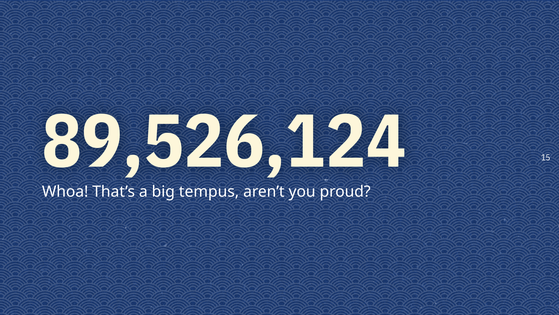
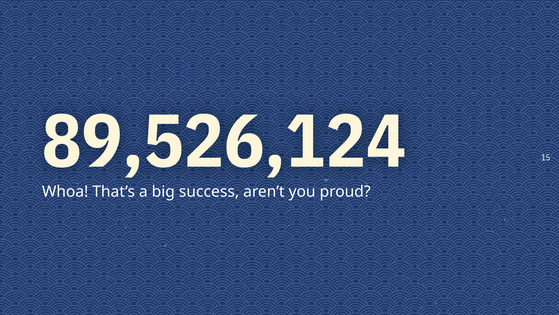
tempus: tempus -> success
